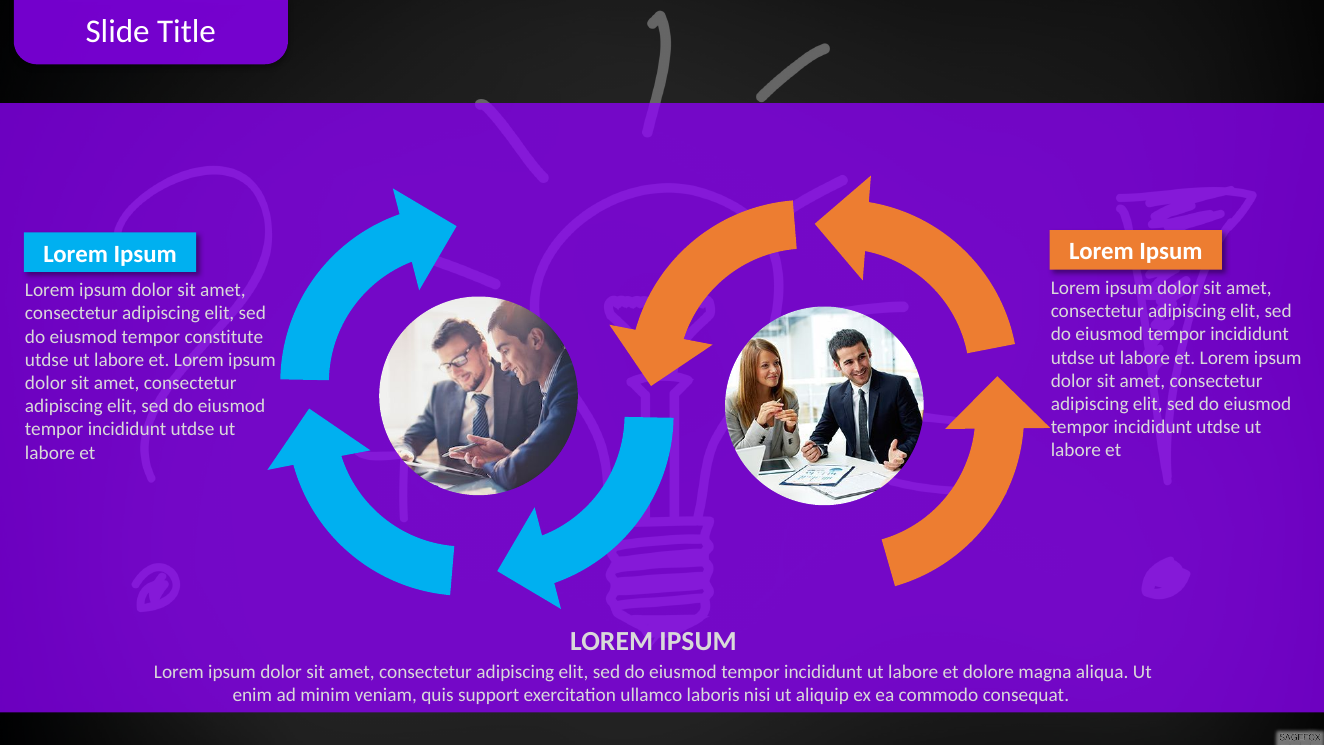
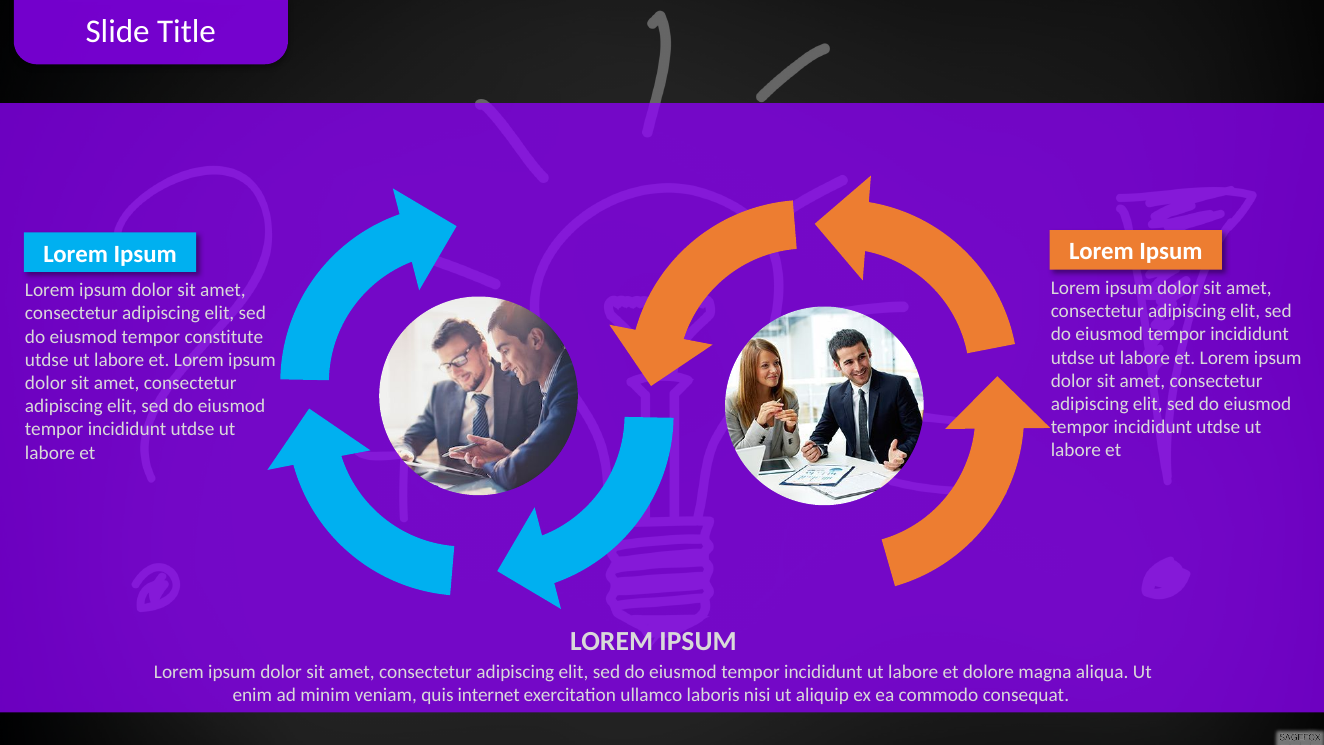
support: support -> internet
